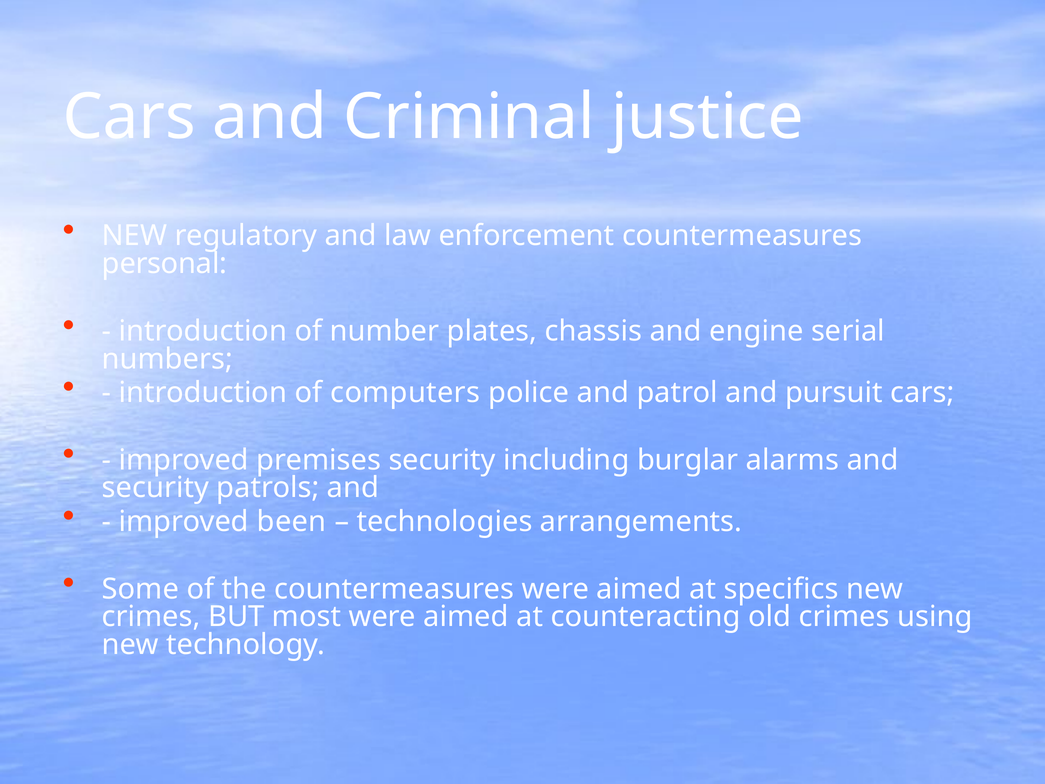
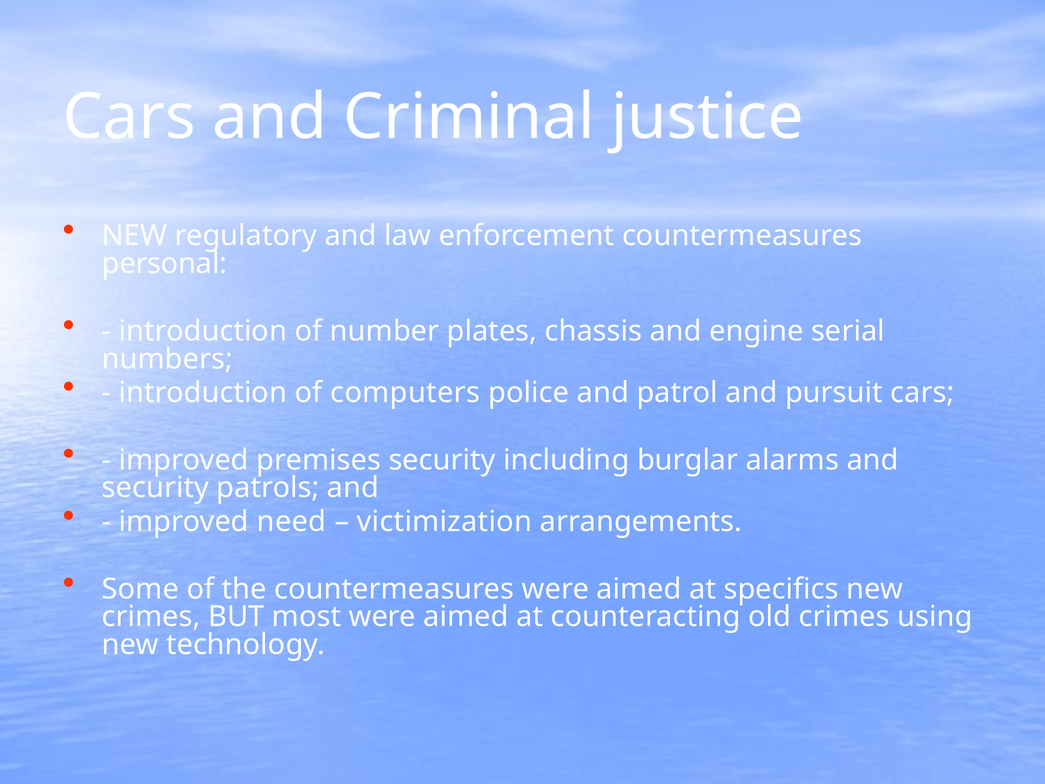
been: been -> need
technologies: technologies -> victimization
